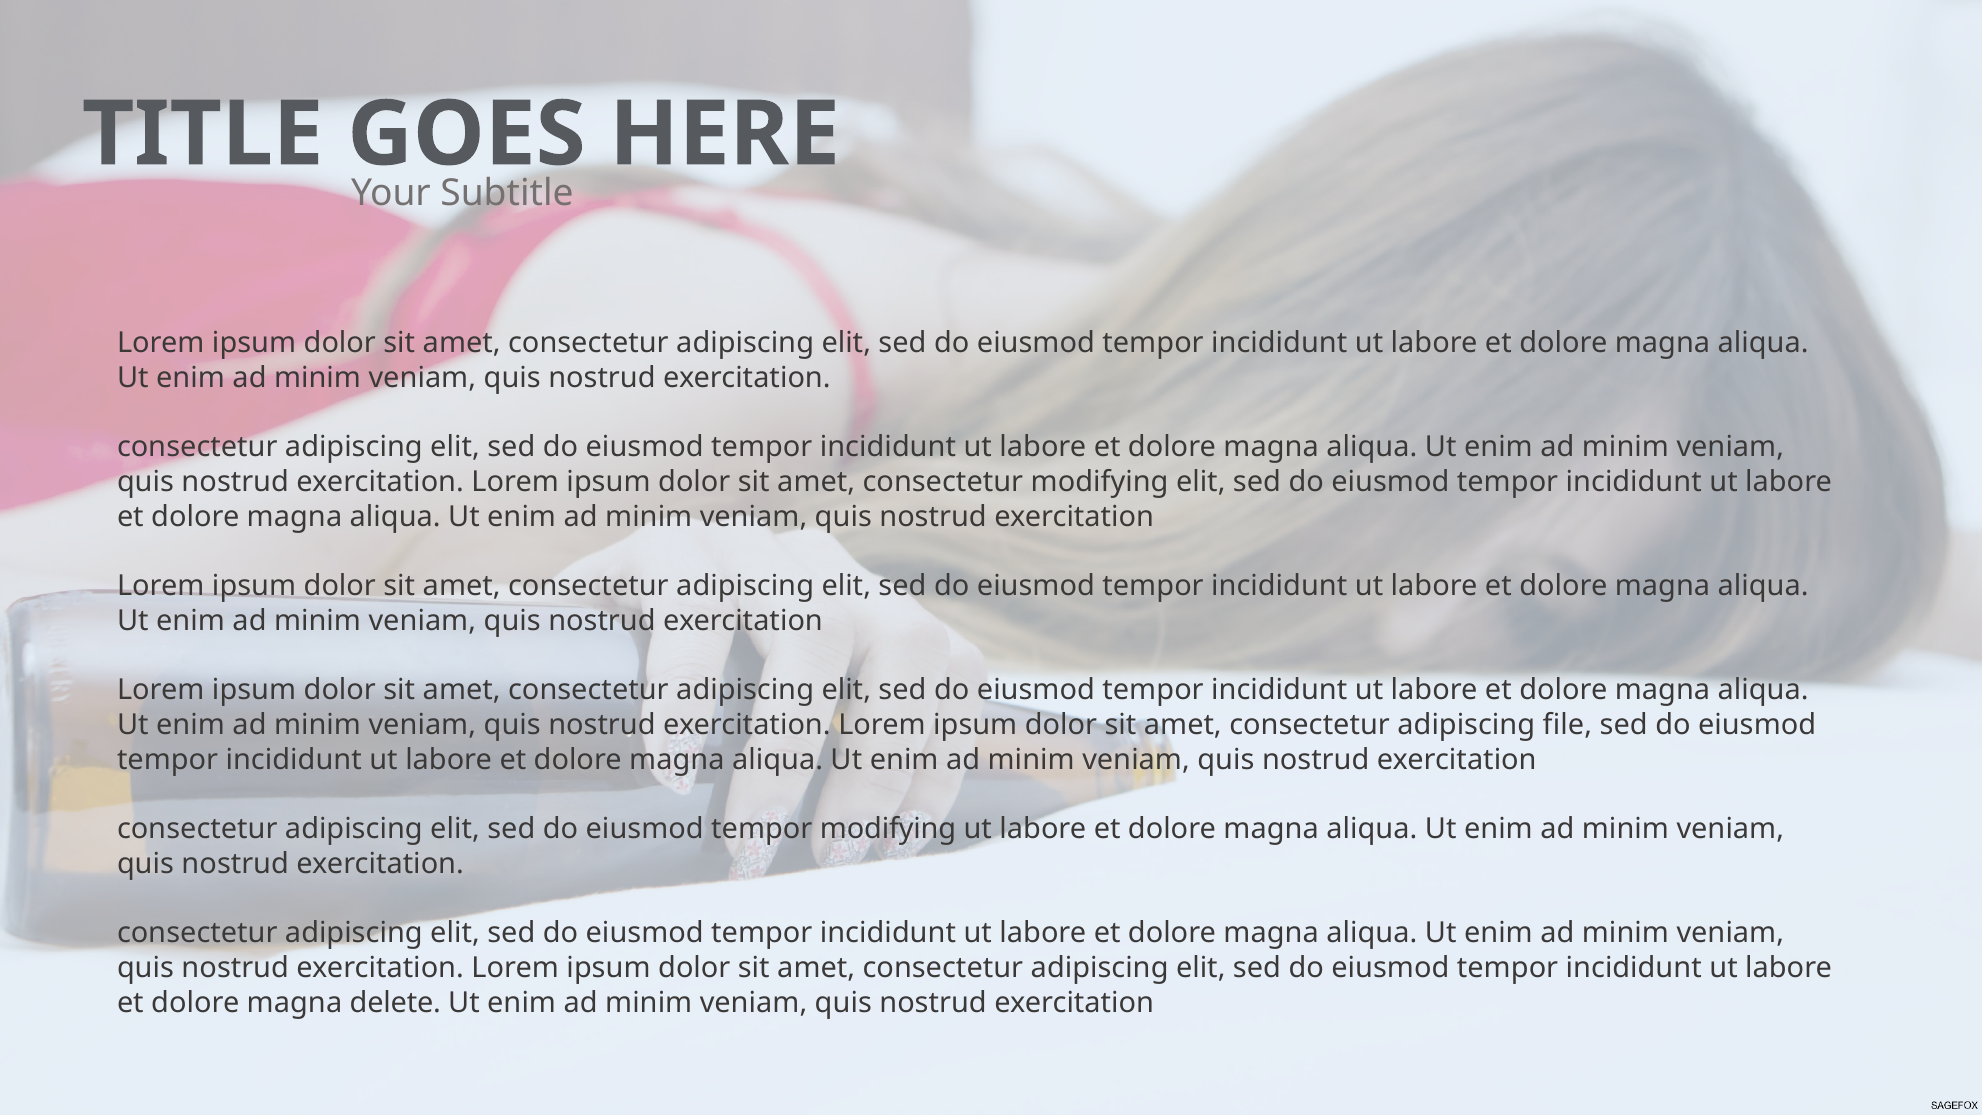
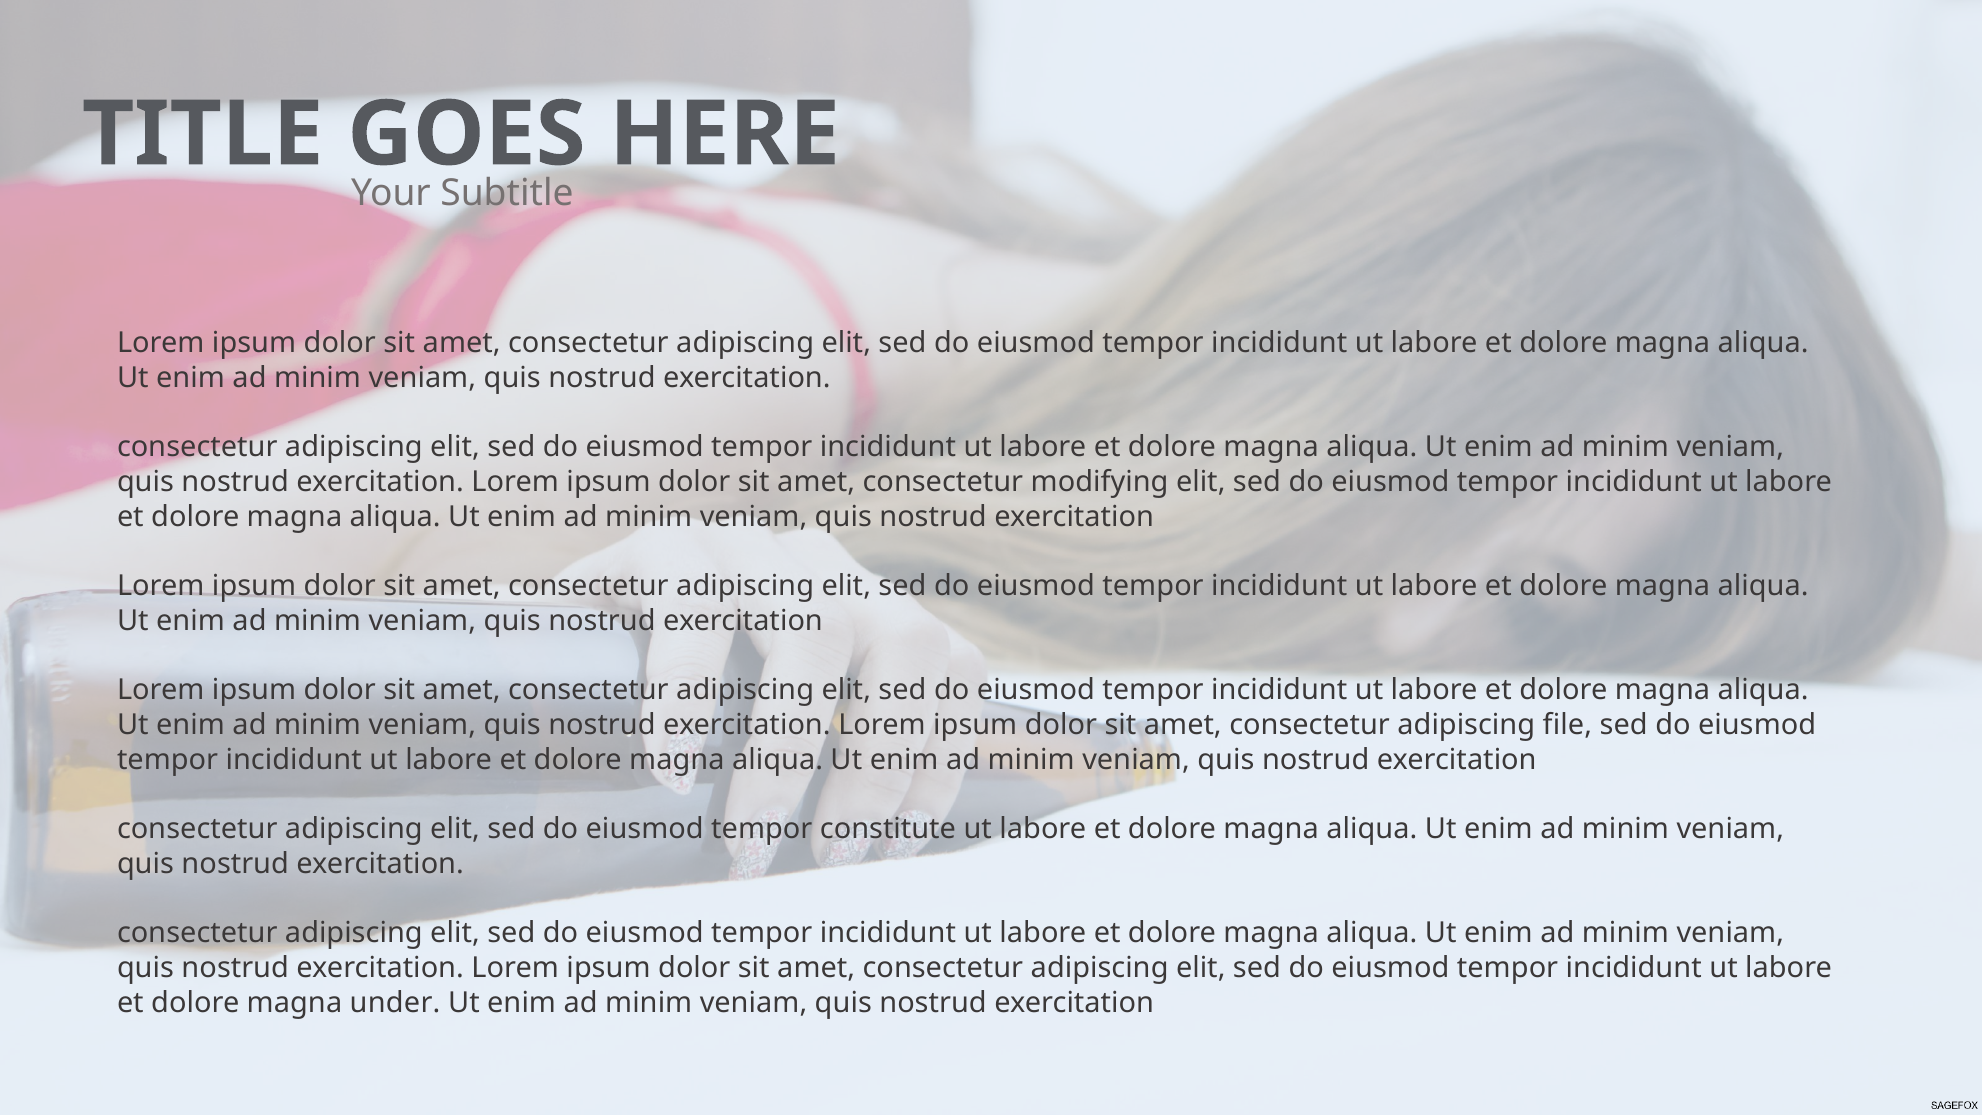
tempor modifying: modifying -> constitute
delete: delete -> under
